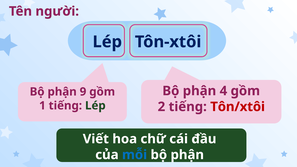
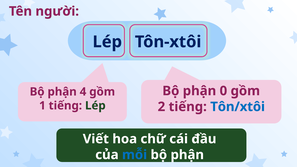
4: 4 -> 0
9: 9 -> 4
Tôn/xtôi colour: red -> blue
